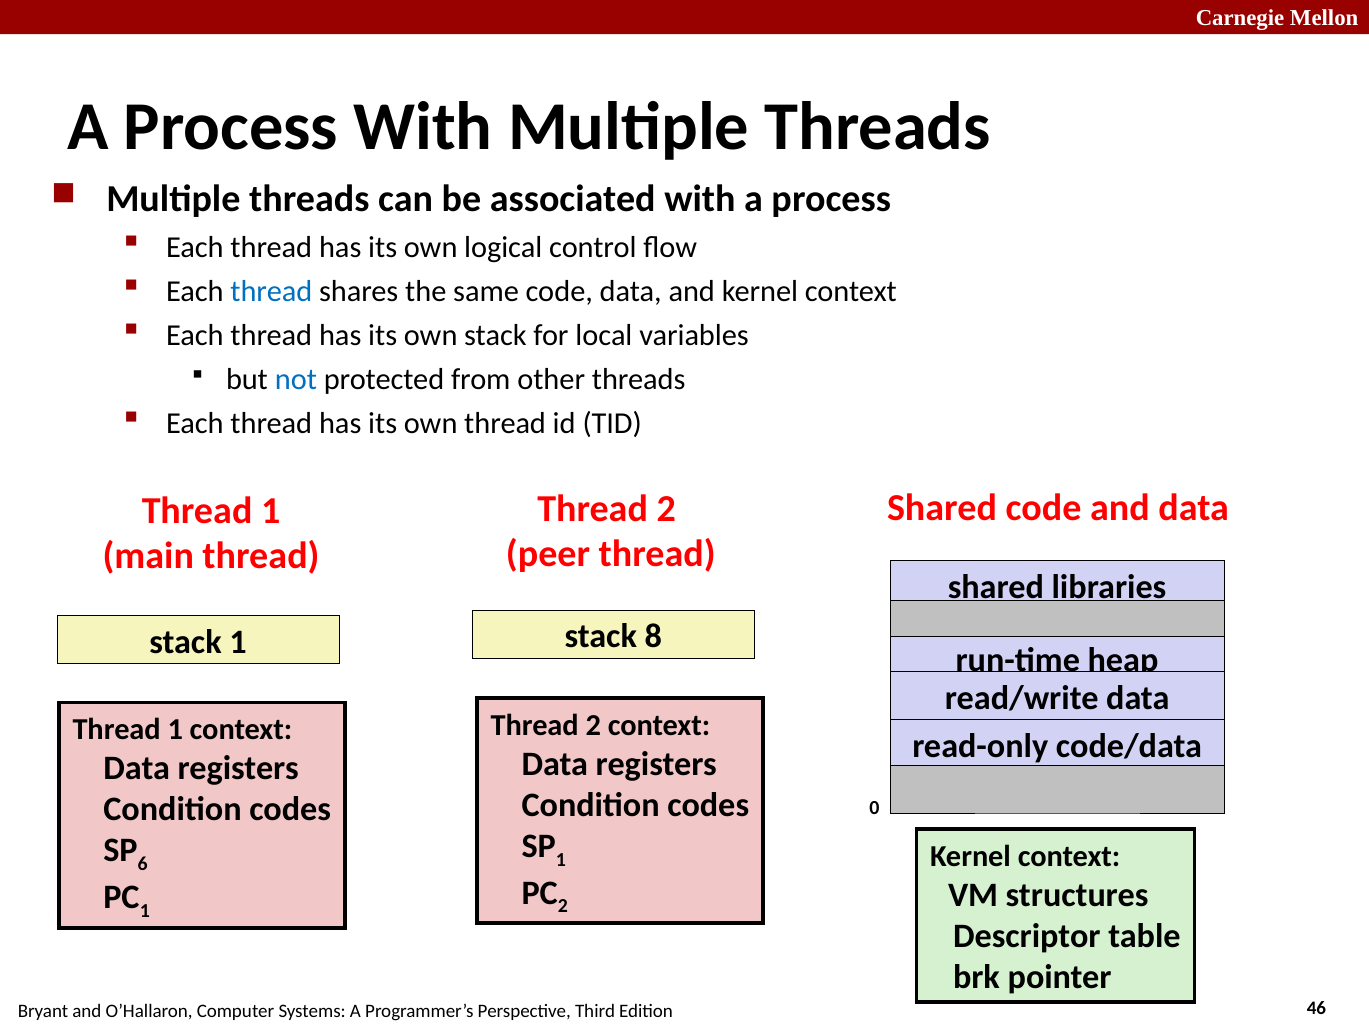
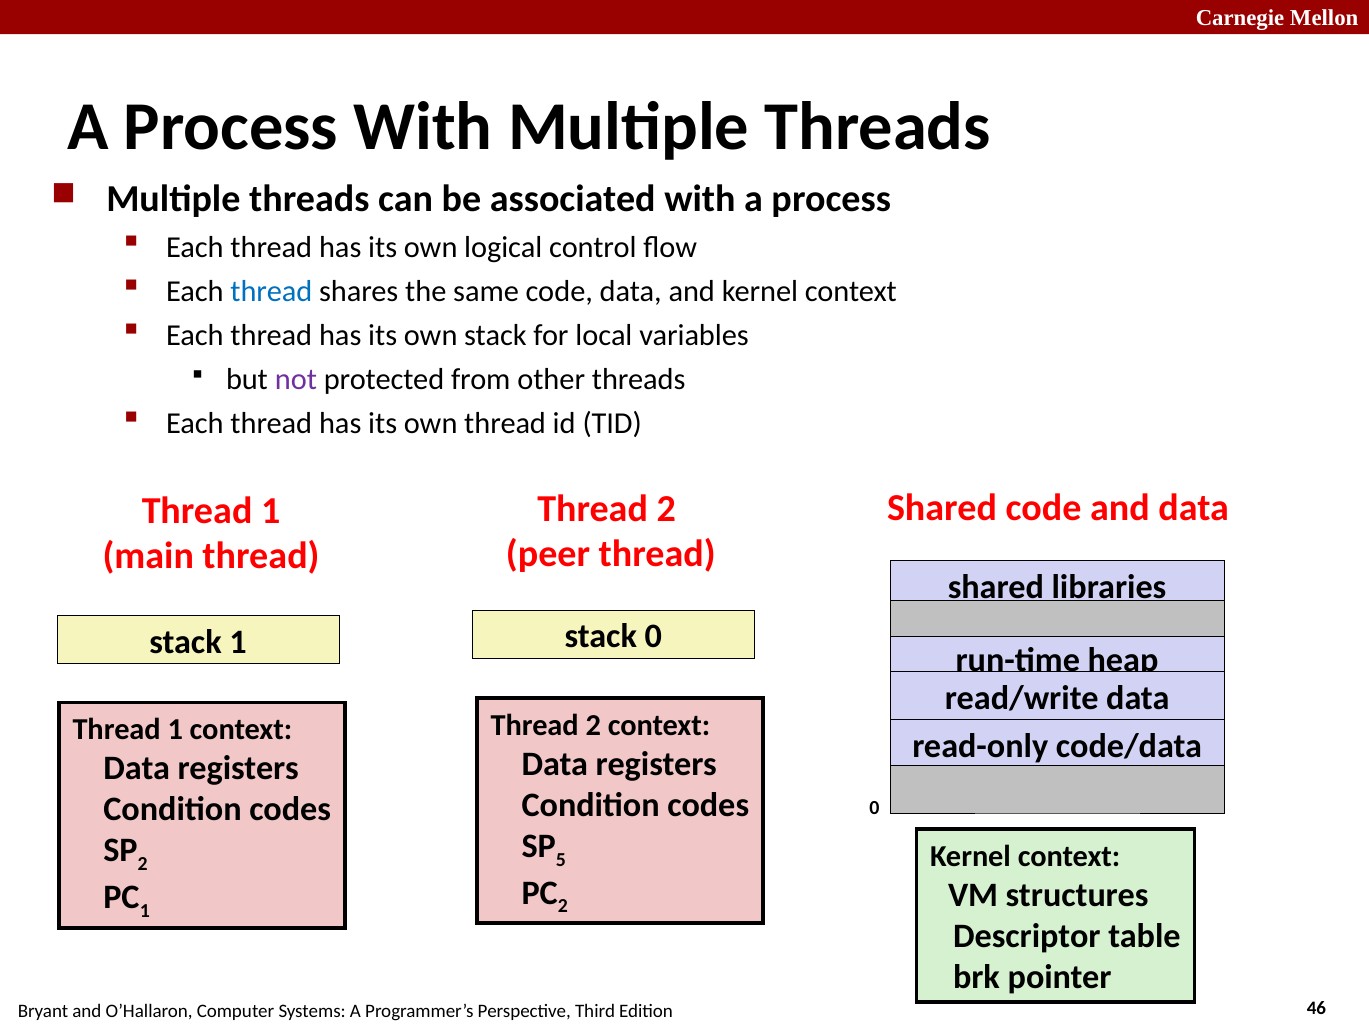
not colour: blue -> purple
stack 8: 8 -> 0
1 at (561, 860): 1 -> 5
6 at (143, 865): 6 -> 2
